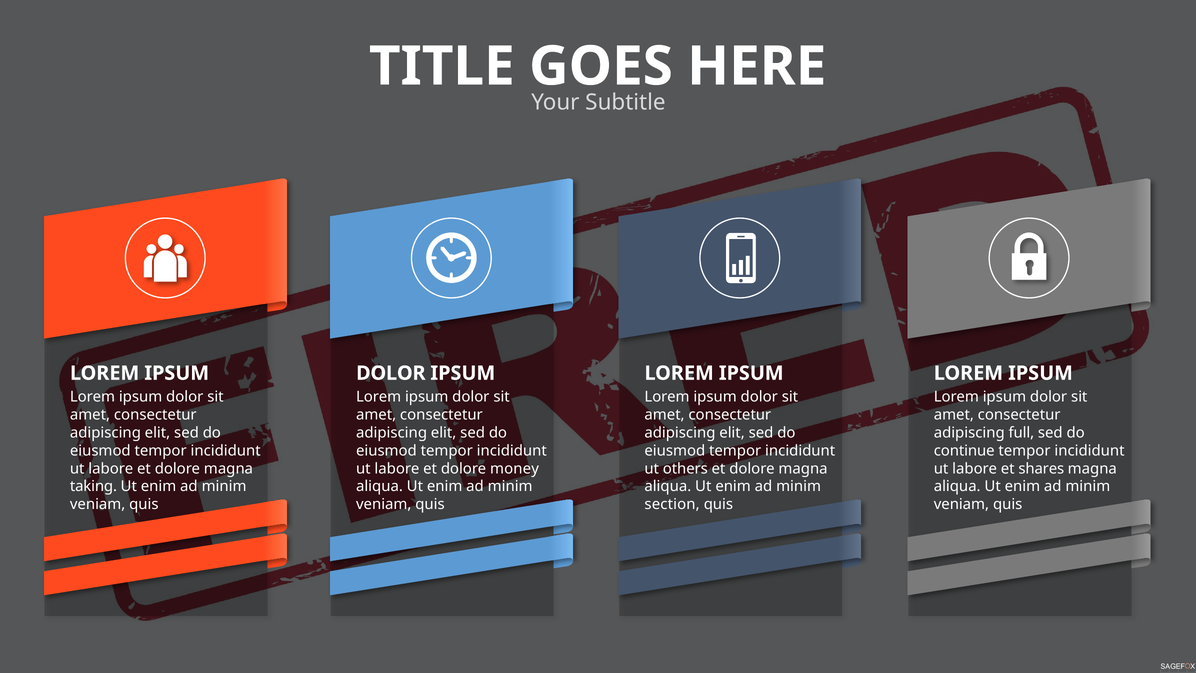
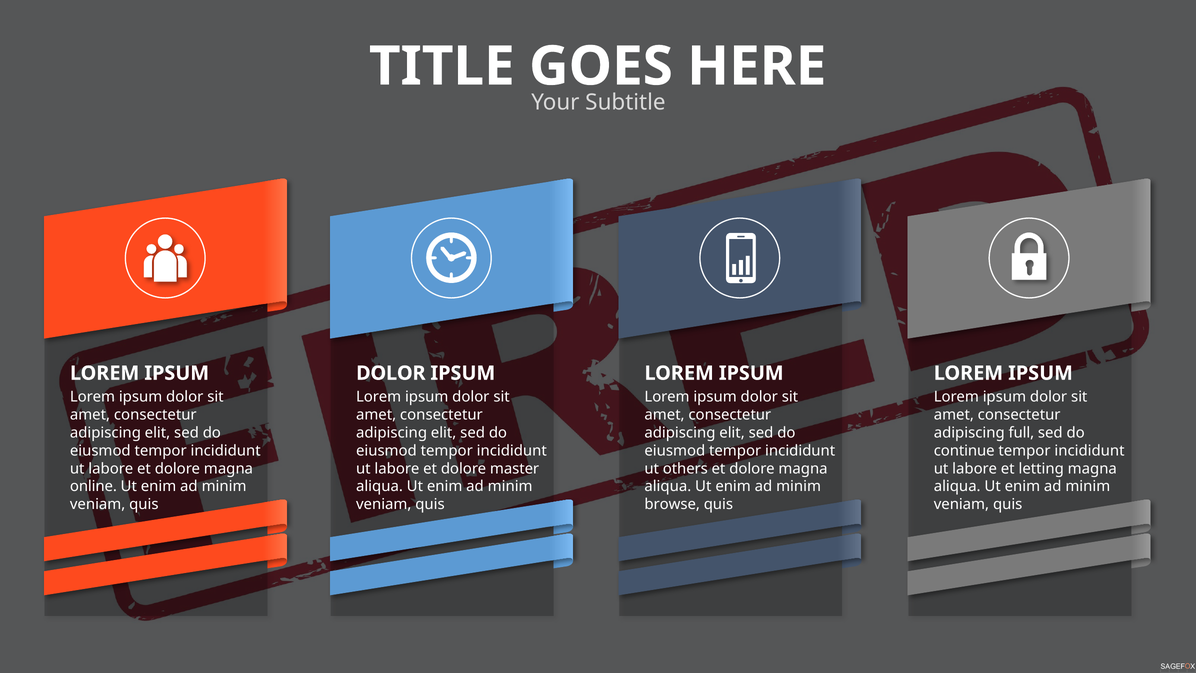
money: money -> master
shares: shares -> letting
taking: taking -> online
section: section -> browse
